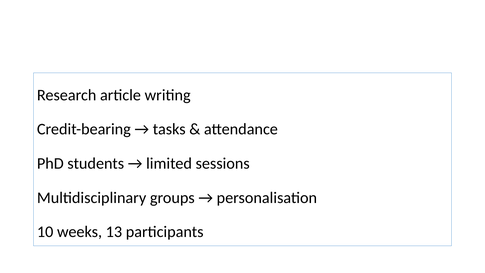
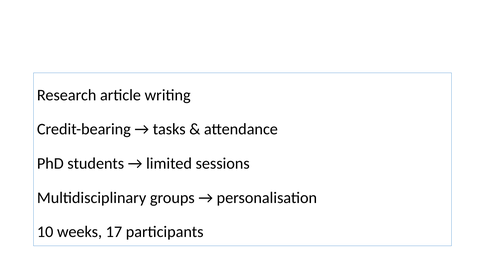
13: 13 -> 17
